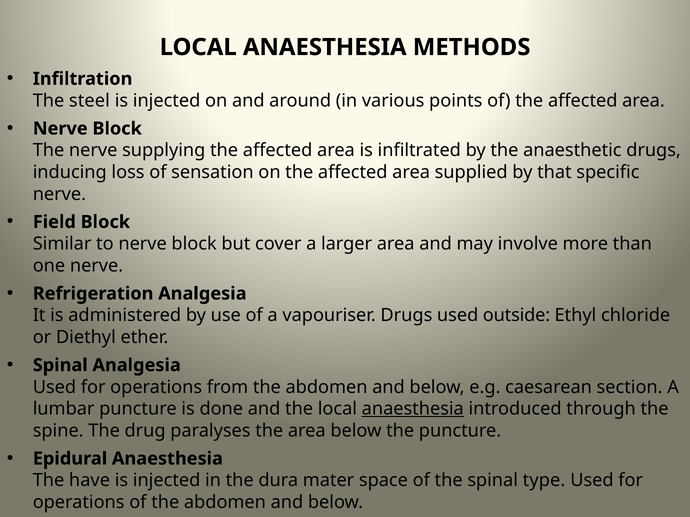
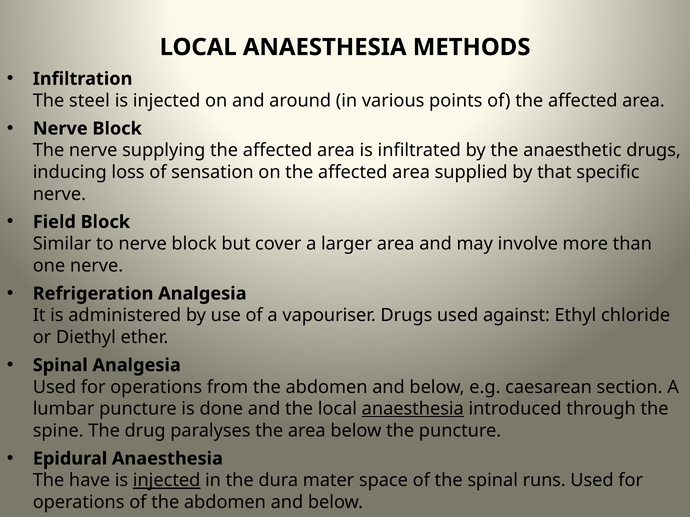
outside: outside -> against
injected at (167, 481) underline: none -> present
type: type -> runs
